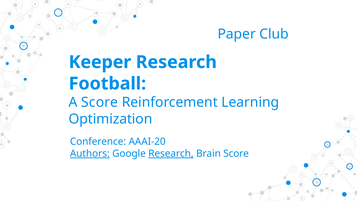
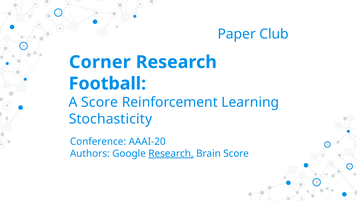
Keeper: Keeper -> Corner
Optimization: Optimization -> Stochasticity
Authors underline: present -> none
